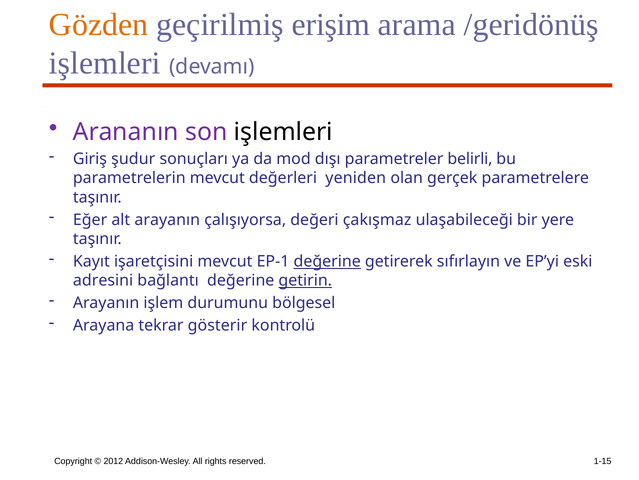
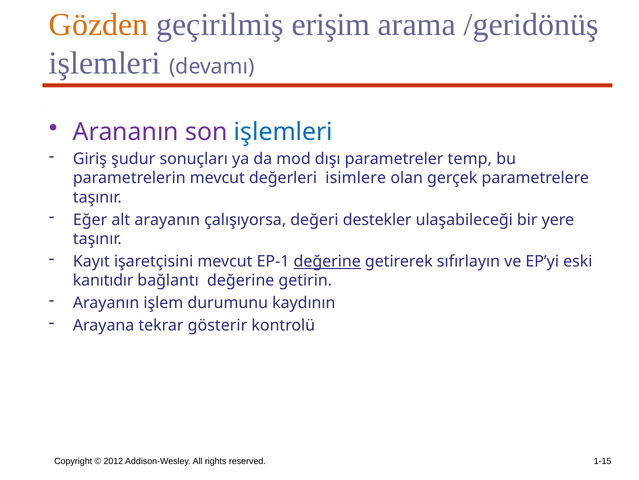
işlemleri at (283, 132) colour: black -> blue
belirli: belirli -> temp
yeniden: yeniden -> isimlere
çakışmaz: çakışmaz -> destekler
adresini: adresini -> kanıtıdır
getirin underline: present -> none
bölgesel: bölgesel -> kaydının
